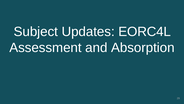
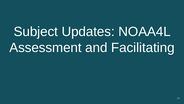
EORC4L: EORC4L -> NOAA4L
Absorption: Absorption -> Facilitating
